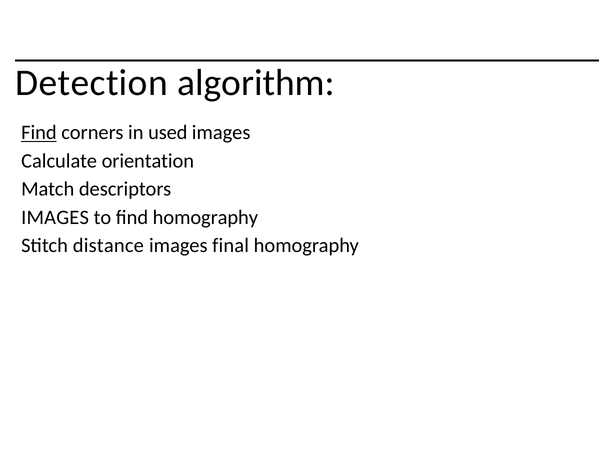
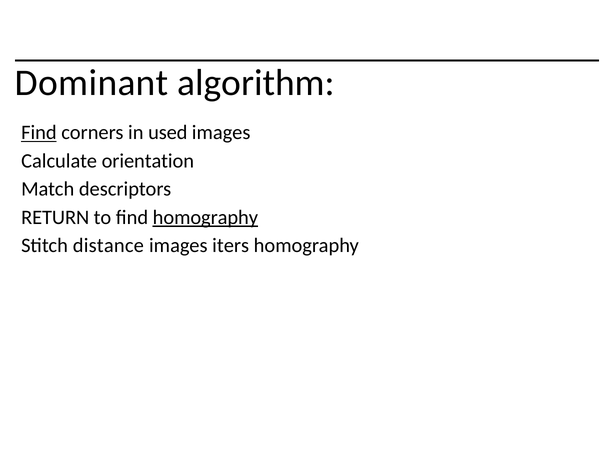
Detection: Detection -> Dominant
IMAGES at (55, 217): IMAGES -> RETURN
homography at (205, 217) underline: none -> present
final: final -> iters
